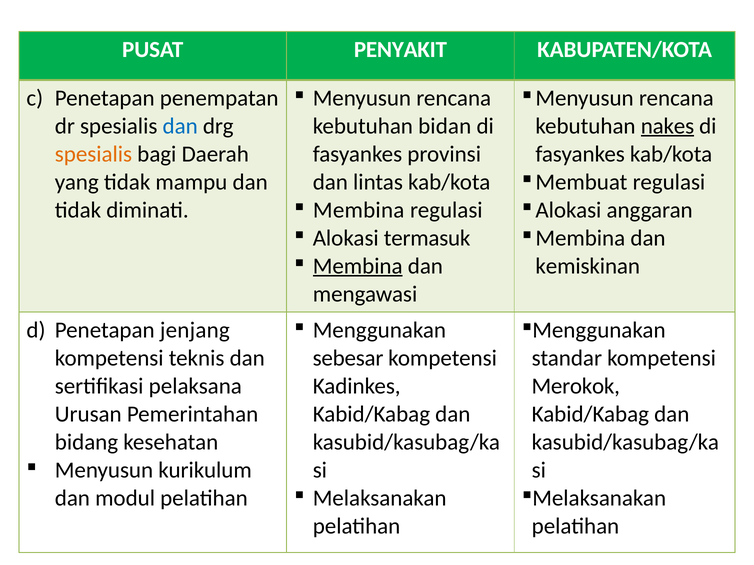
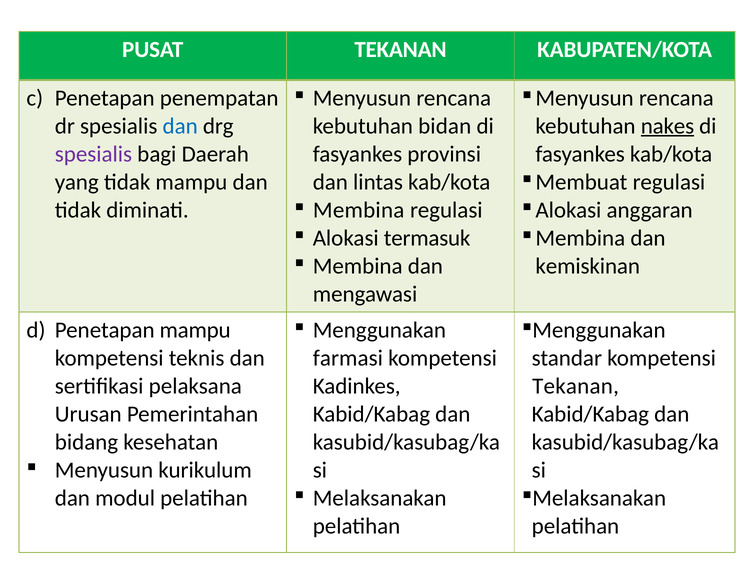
PUSAT PENYAKIT: PENYAKIT -> TEKANAN
spesialis at (93, 154) colour: orange -> purple
Membina at (358, 266) underline: present -> none
Penetapan jenjang: jenjang -> mampu
sebesar: sebesar -> farmasi
Merokok at (576, 386): Merokok -> Tekanan
